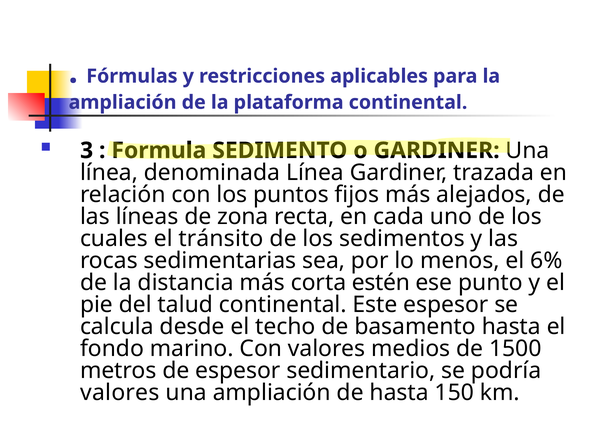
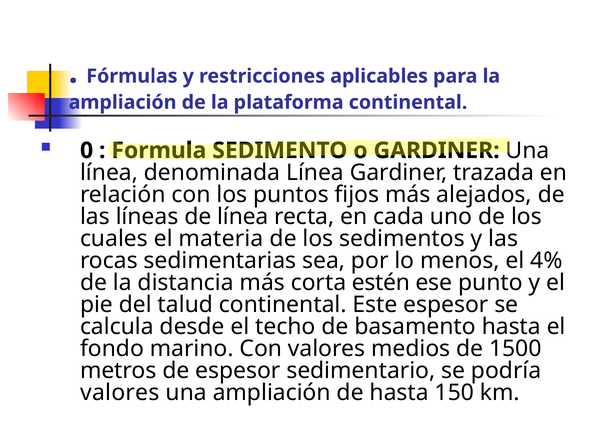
3: 3 -> 0
de zona: zona -> línea
tránsito: tránsito -> materia
6%: 6% -> 4%
